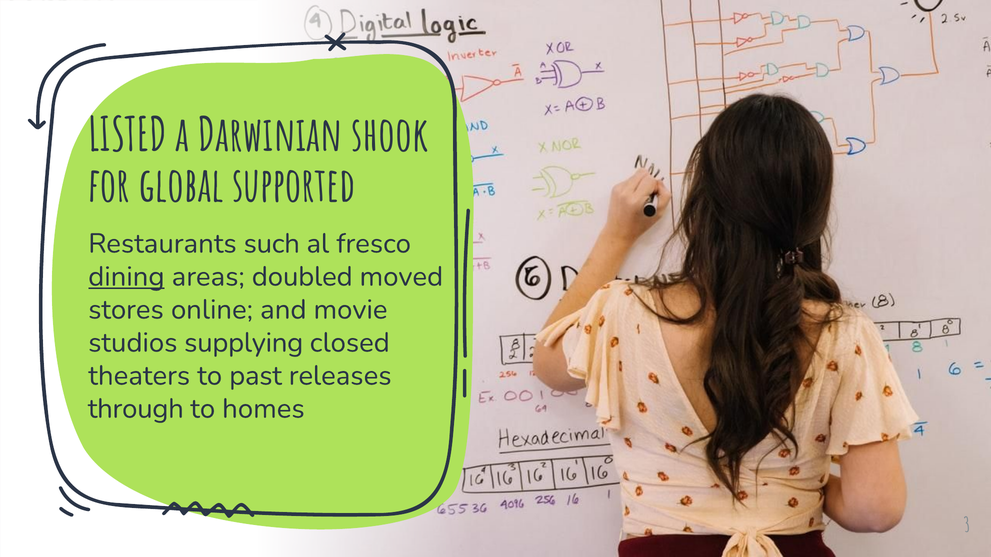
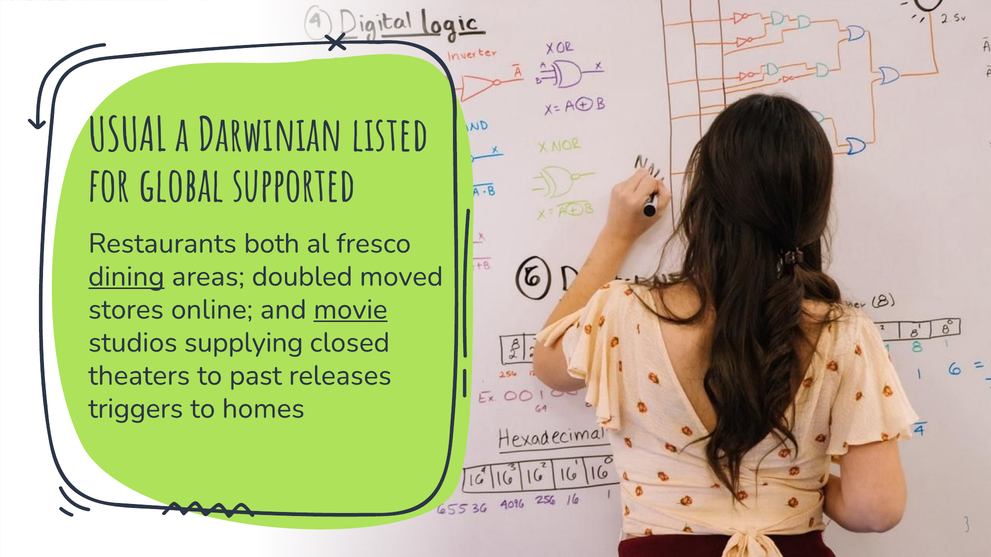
LISTED: LISTED -> USUAL
shook: shook -> listed
such: such -> both
movie underline: none -> present
through: through -> triggers
